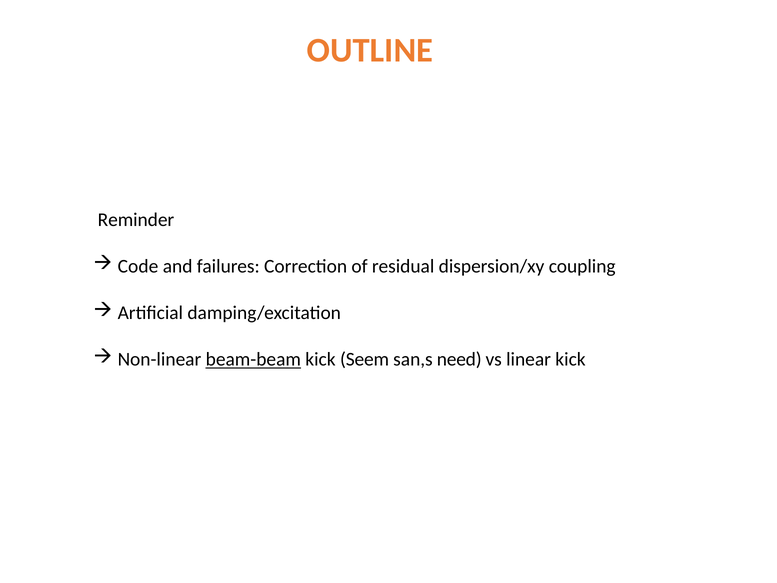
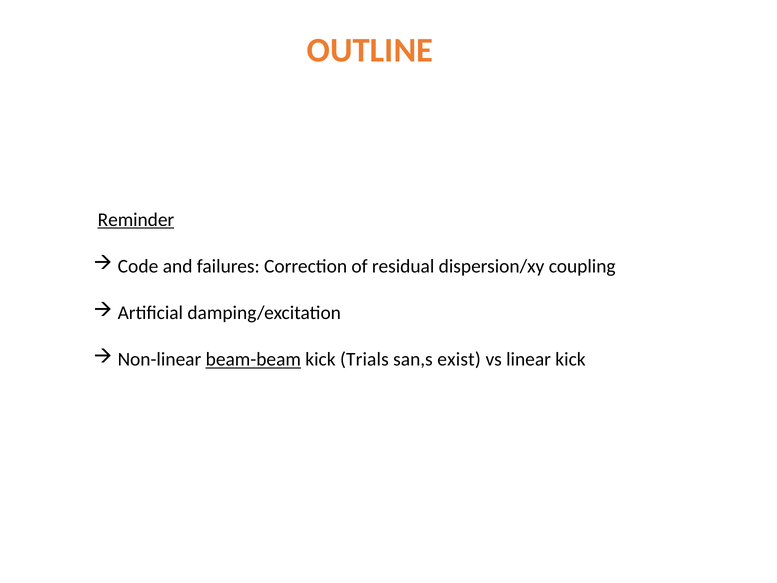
Reminder underline: none -> present
Seem: Seem -> Trials
need: need -> exist
